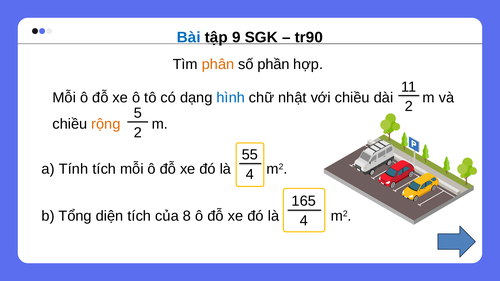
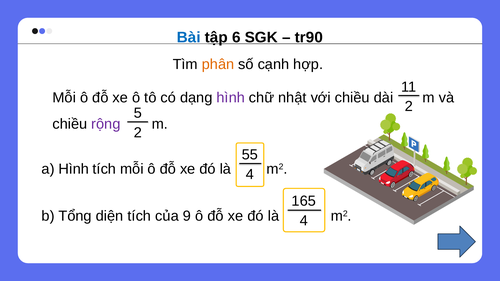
9: 9 -> 6
phần: phần -> cạnh
hình at (231, 98) colour: blue -> purple
rộng colour: orange -> purple
a Tính: Tính -> Hình
8: 8 -> 9
